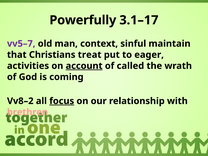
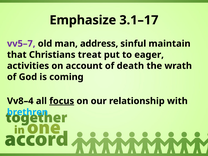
Powerfully: Powerfully -> Emphasize
context: context -> address
account underline: present -> none
called: called -> death
Vv8–2: Vv8–2 -> Vv8–4
brethren colour: pink -> light blue
